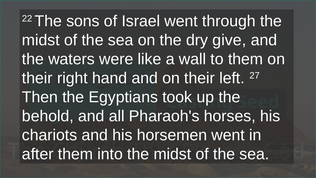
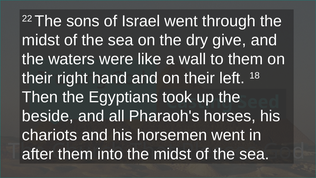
27: 27 -> 18
behold: behold -> beside
